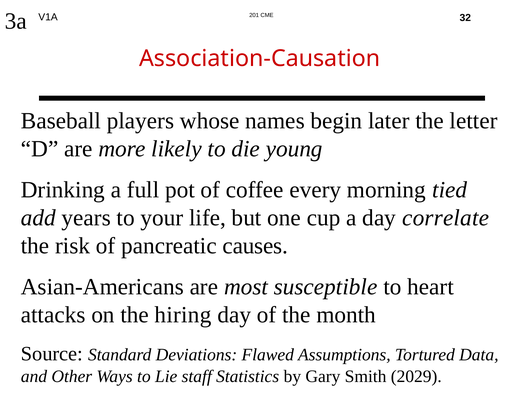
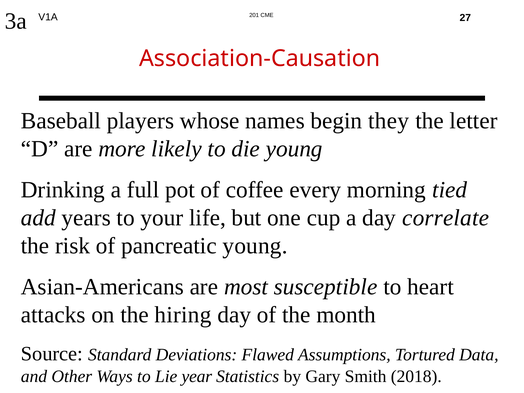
32: 32 -> 27
later: later -> they
pancreatic causes: causes -> young
staff: staff -> year
2029: 2029 -> 2018
